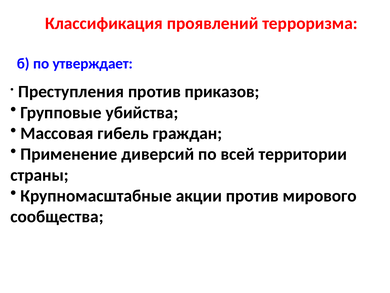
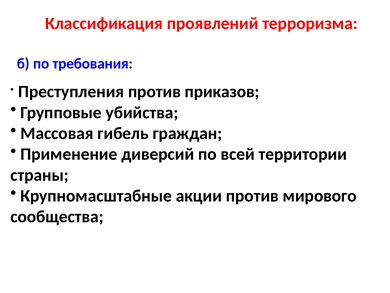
утверждает: утверждает -> требования
